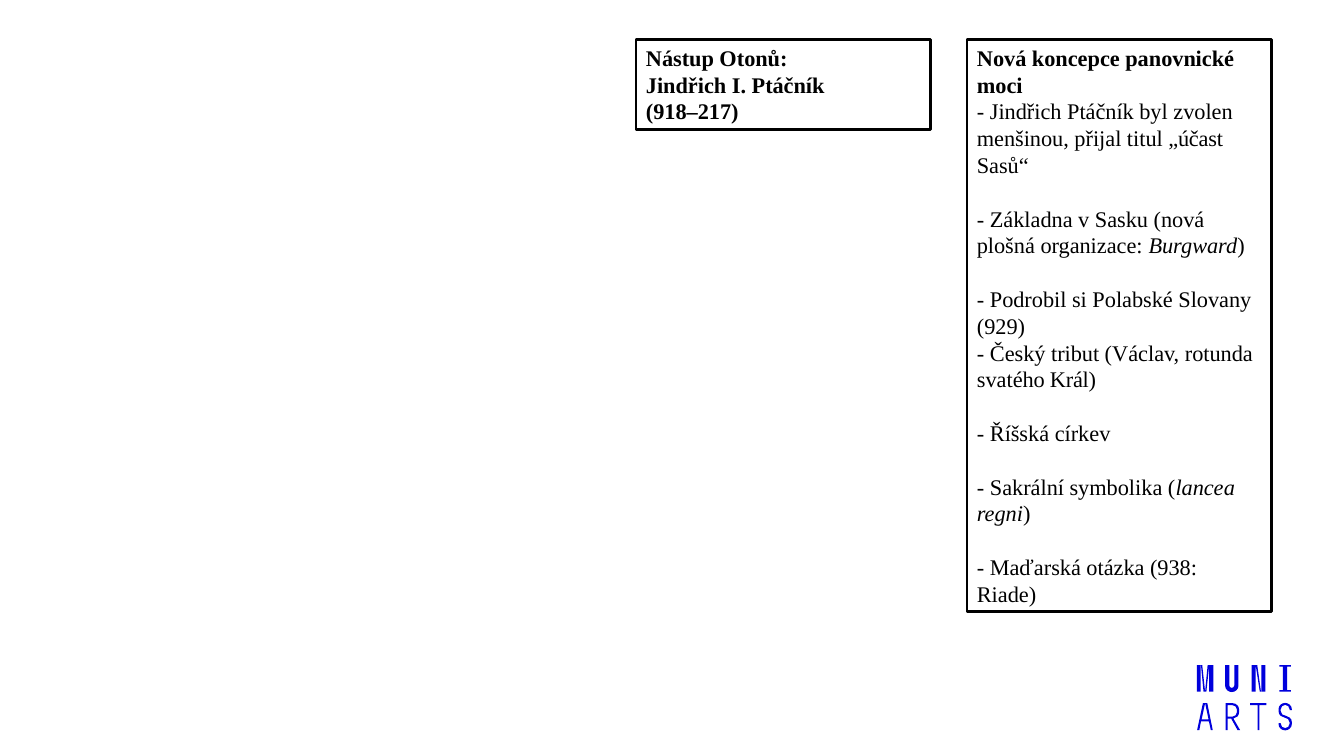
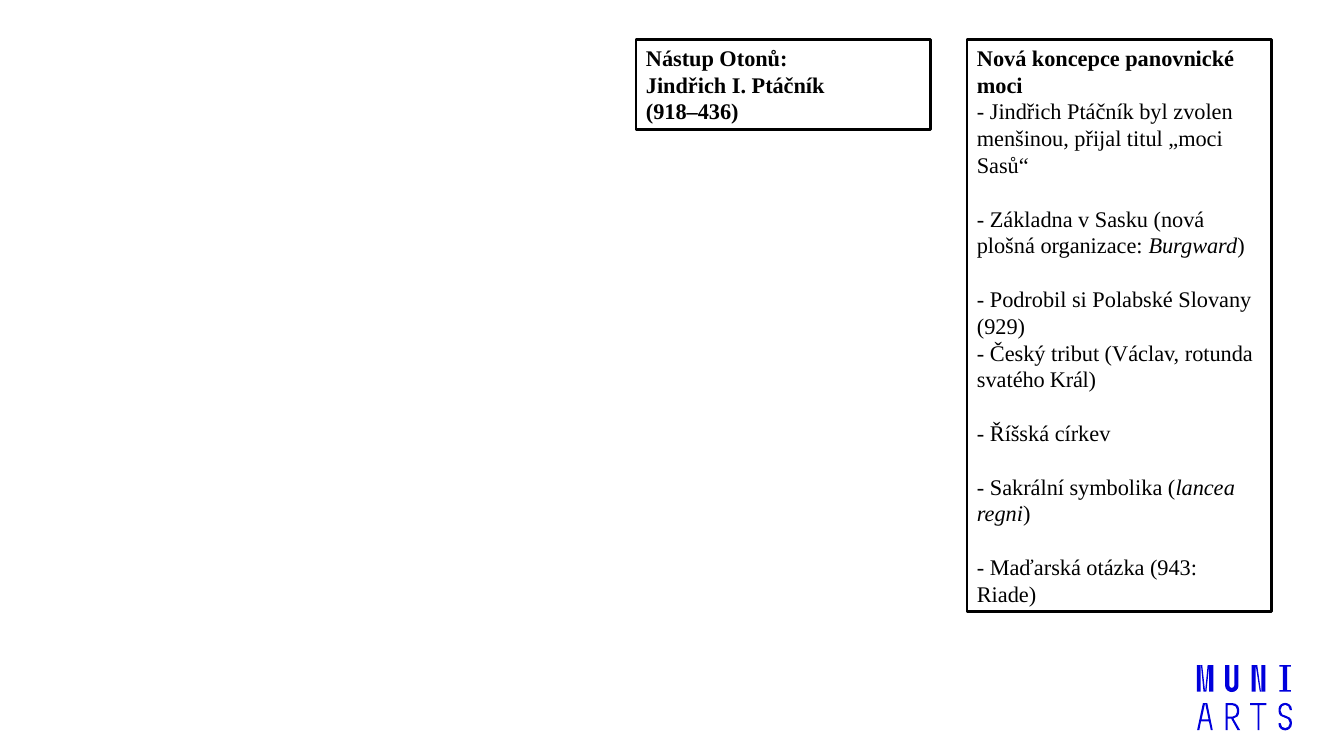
918–217: 918–217 -> 918–436
„účast: „účast -> „moci
938: 938 -> 943
